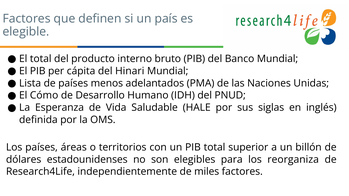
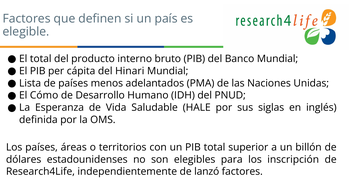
reorganiza: reorganiza -> inscripción
miles: miles -> lanzó
